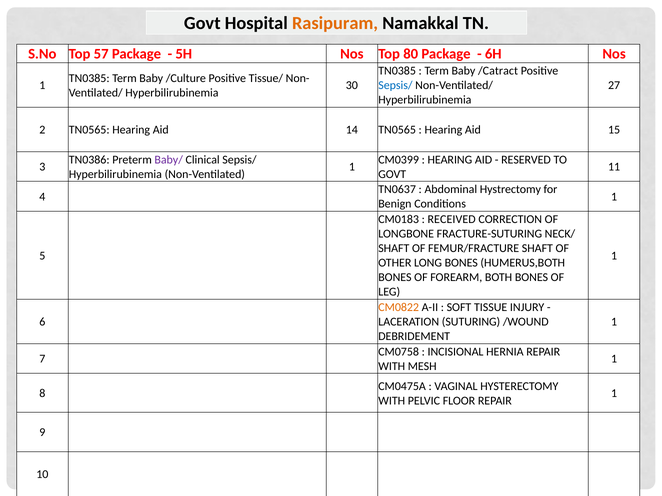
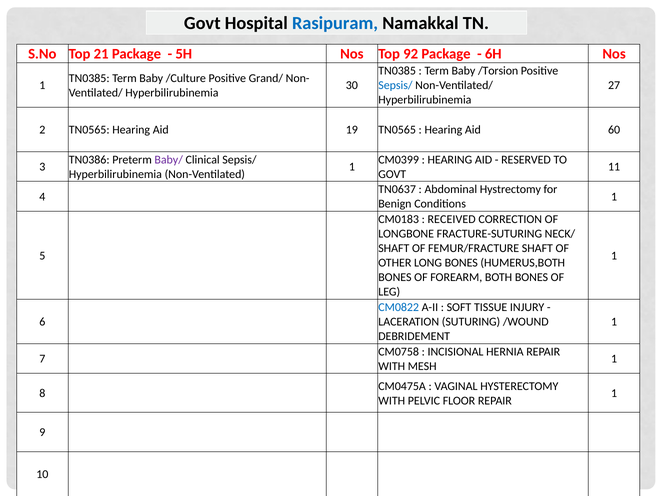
Rasipuram colour: orange -> blue
57: 57 -> 21
80: 80 -> 92
/Catract: /Catract -> /Torsion
Tissue/: Tissue/ -> Grand/
14: 14 -> 19
15: 15 -> 60
CM0822 colour: orange -> blue
